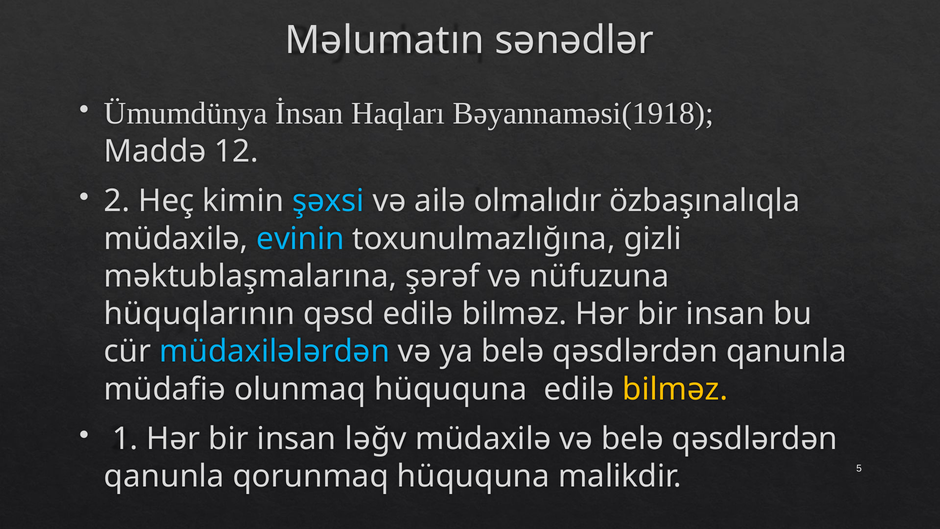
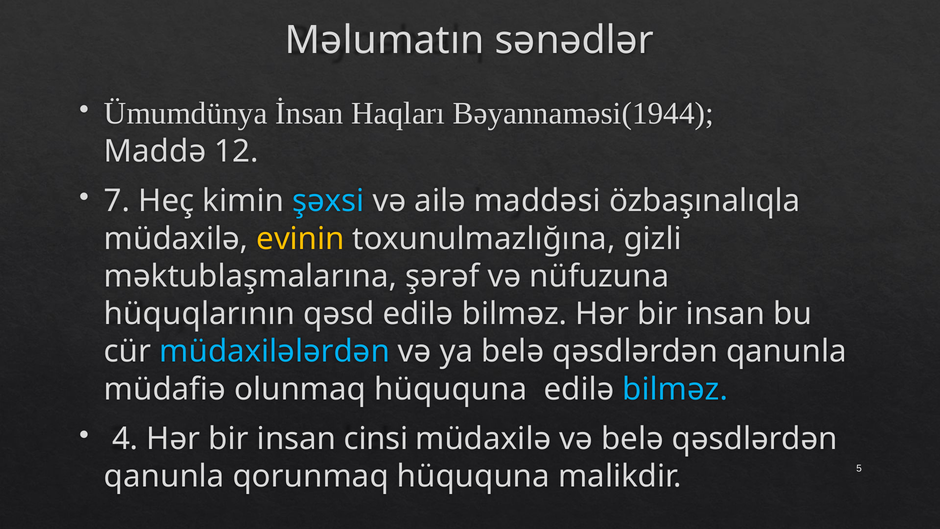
Bəyannaməsi(1918: Bəyannaməsi(1918 -> Bəyannaməsi(1944
2: 2 -> 7
olmalıdır: olmalıdır -> maddəsi
evinin colour: light blue -> yellow
bilməz at (675, 389) colour: yellow -> light blue
1: 1 -> 4
ləğv: ləğv -> cinsi
